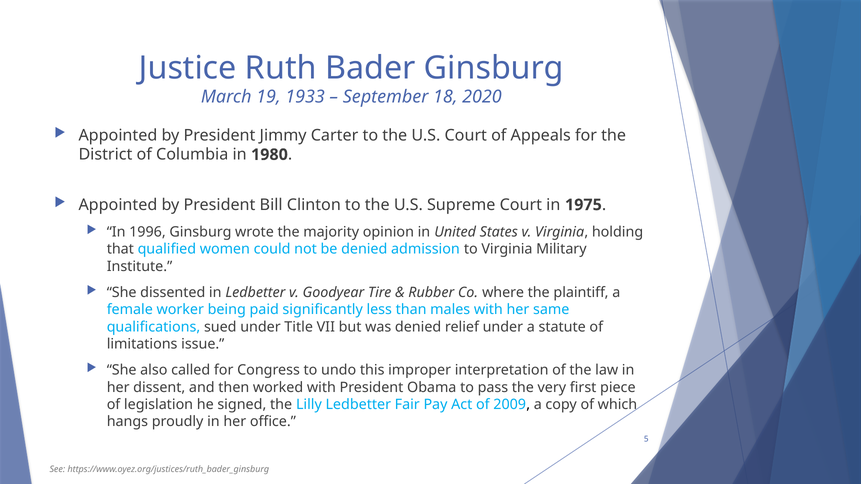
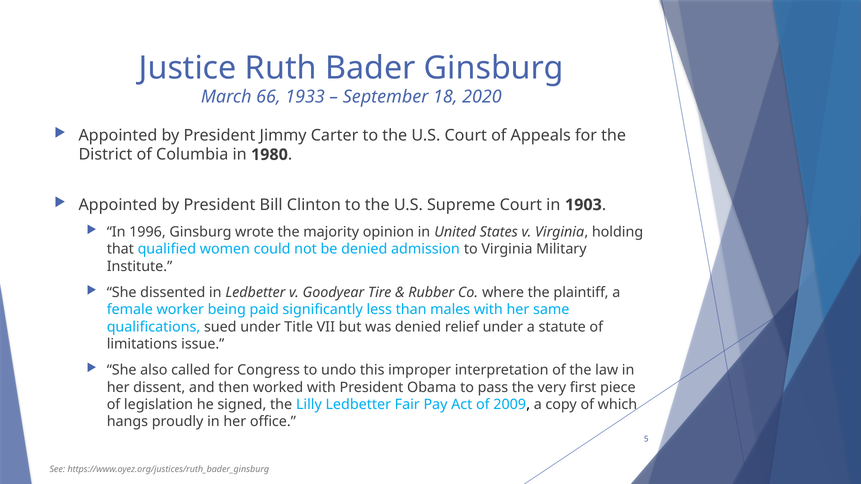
19: 19 -> 66
1975: 1975 -> 1903
